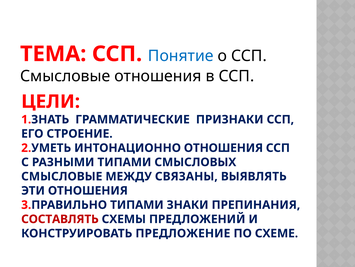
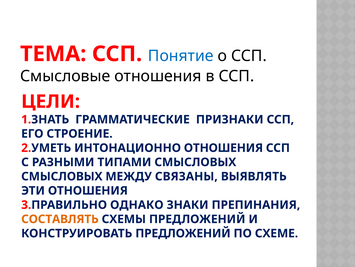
СМЫСЛОВЫЕ at (62, 176): СМЫСЛОВЫЕ -> СМЫСЛОВЫХ
3.ПРАВИЛЬНО ТИПАМИ: ТИПАМИ -> ОДНАКО
СОСТАВЛЯТЬ colour: red -> orange
КОНСТРУИРОВАТЬ ПРЕДЛОЖЕНИЕ: ПРЕДЛОЖЕНИЕ -> ПРЕДЛОЖЕНИЙ
